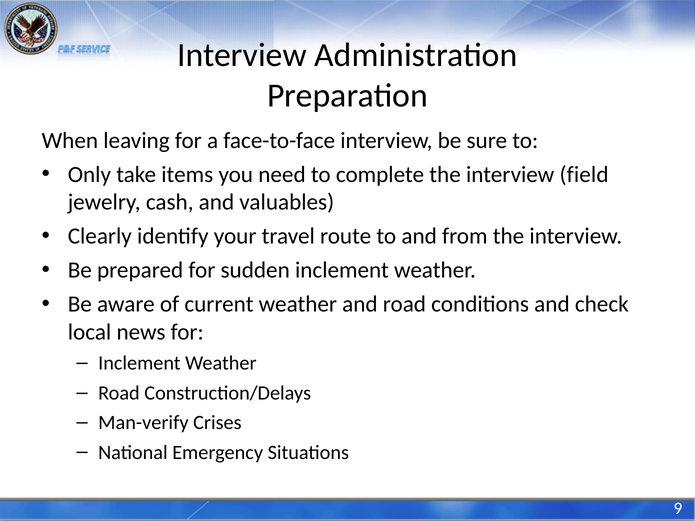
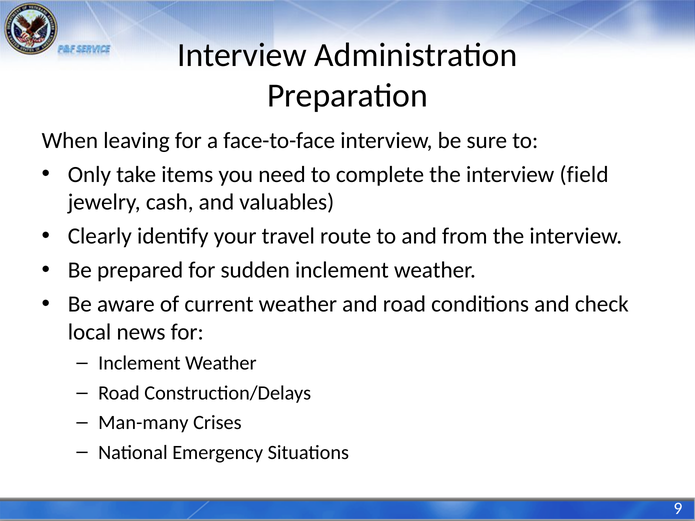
Man-verify: Man-verify -> Man-many
